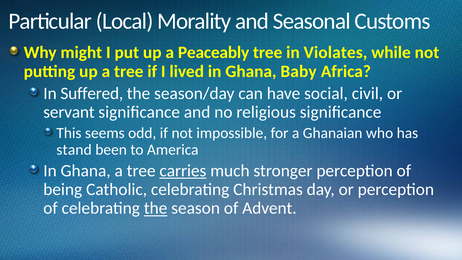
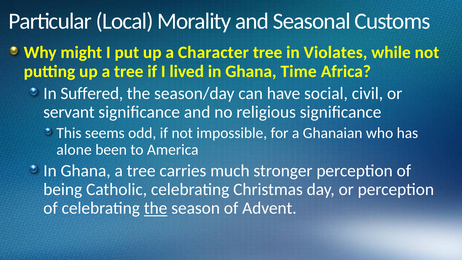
Peaceably: Peaceably -> Character
Baby: Baby -> Time
stand: stand -> alone
carries underline: present -> none
